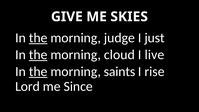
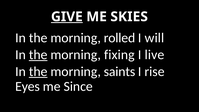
GIVE underline: none -> present
the at (38, 38) underline: present -> none
judge: judge -> rolled
just: just -> will
cloud: cloud -> fixing
Lord: Lord -> Eyes
